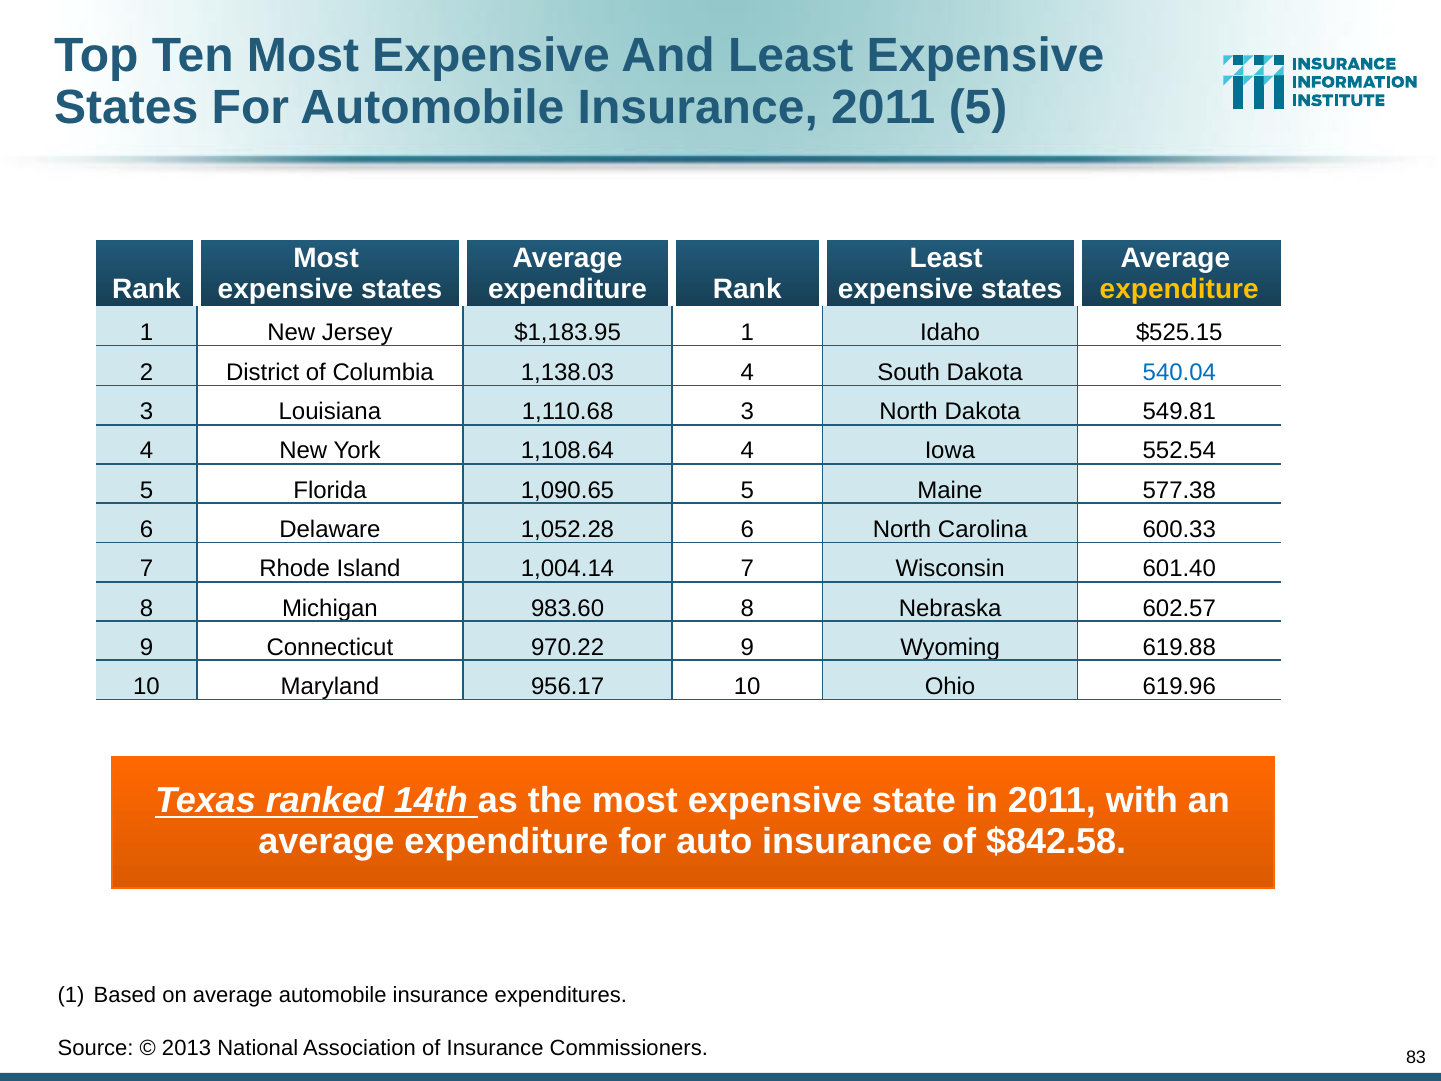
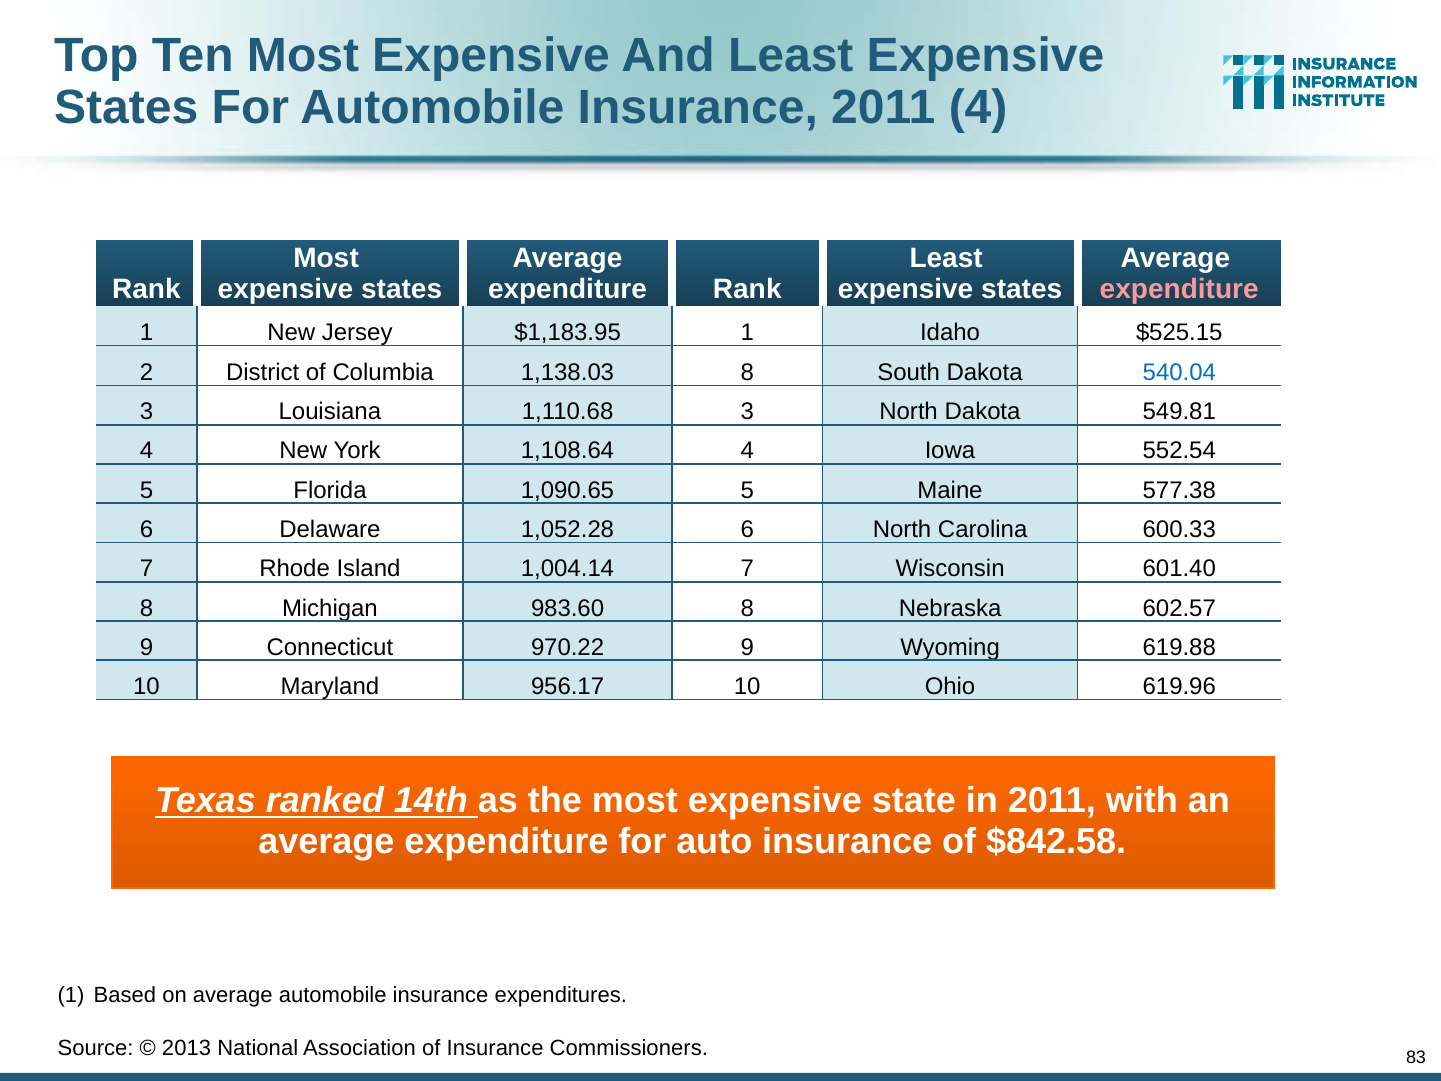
2011 5: 5 -> 4
expenditure at (1179, 289) colour: yellow -> pink
1,138.03 4: 4 -> 8
